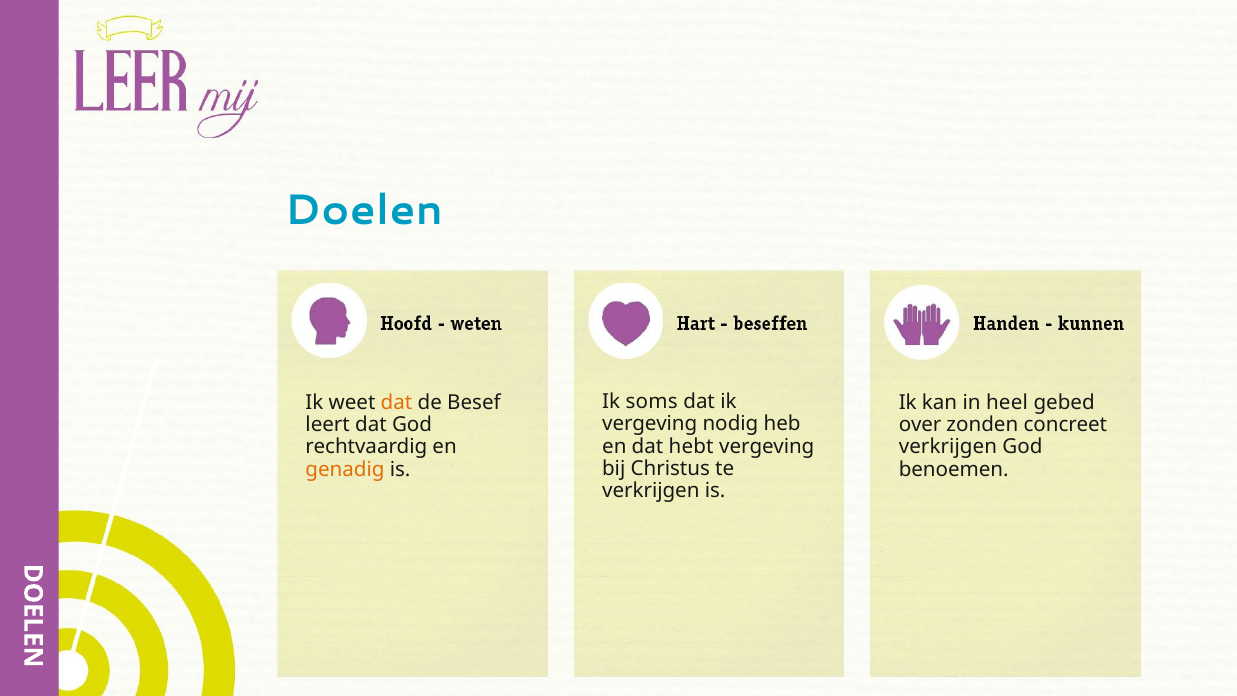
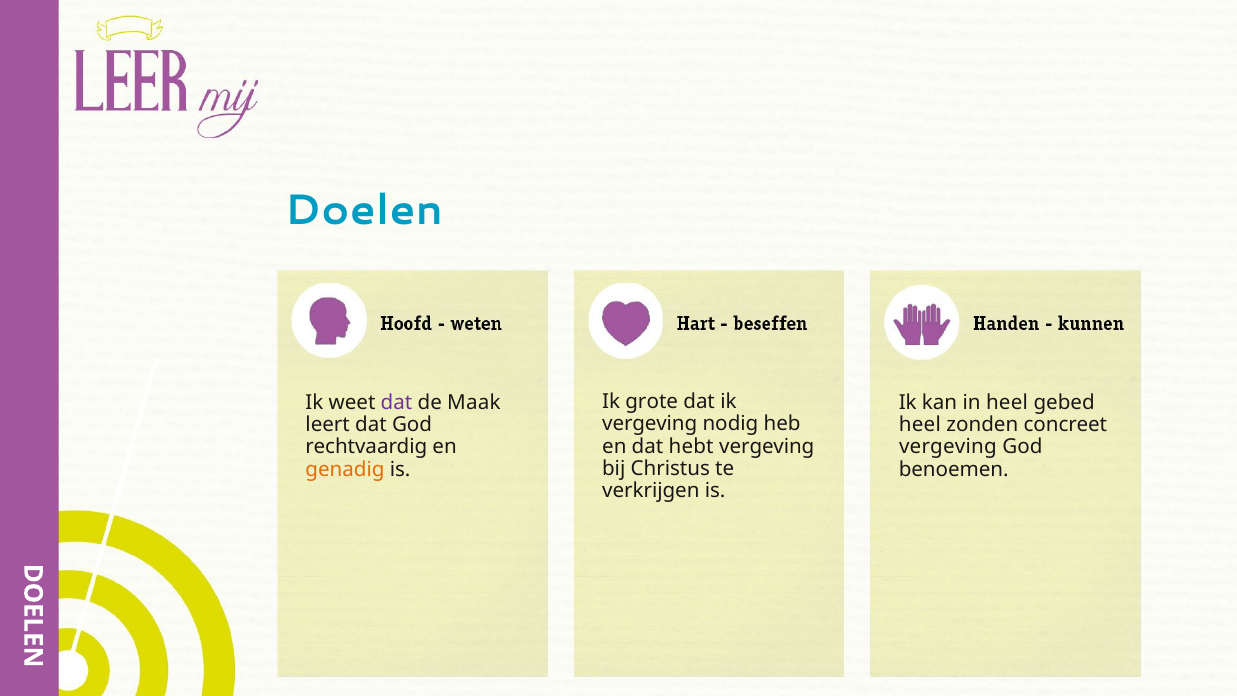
soms: soms -> grote
dat at (397, 402) colour: orange -> purple
Besef: Besef -> Maak
over at (920, 425): over -> heel
verkrijgen at (948, 447): verkrijgen -> vergeving
